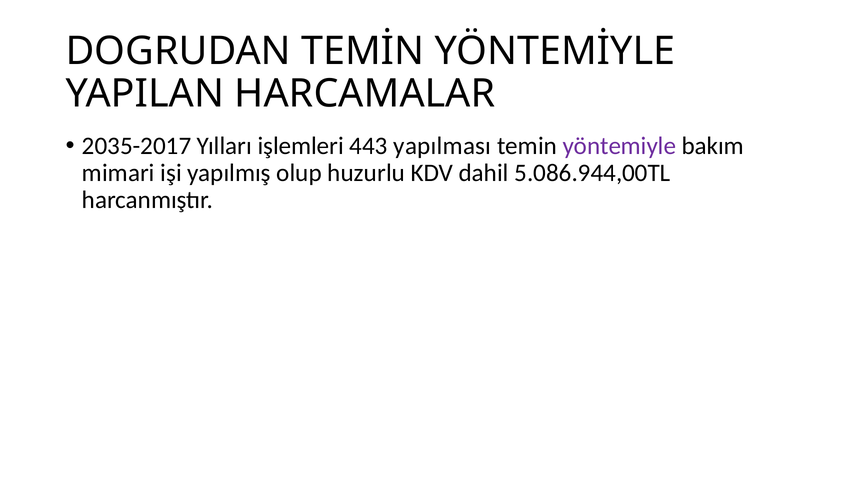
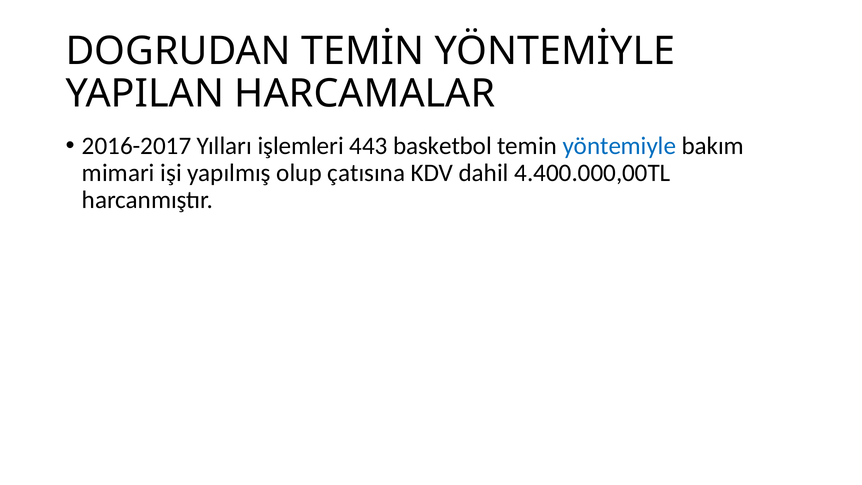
2035-2017: 2035-2017 -> 2016-2017
yapılması: yapılması -> basketbol
yöntemiyle colour: purple -> blue
huzurlu: huzurlu -> çatısına
5.086.944,00TL: 5.086.944,00TL -> 4.400.000,00TL
